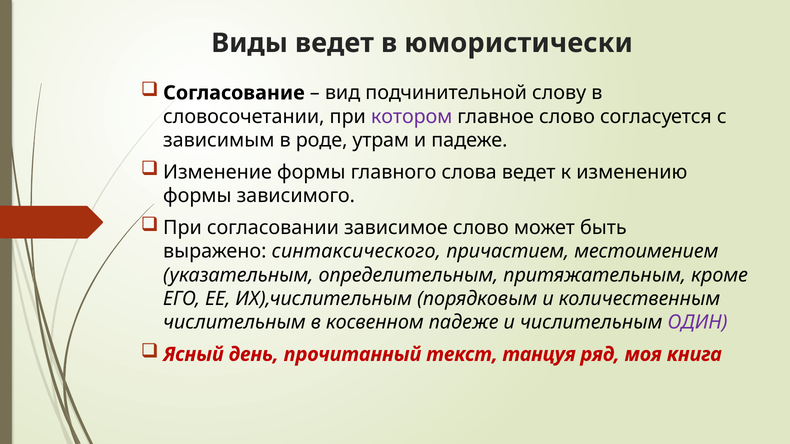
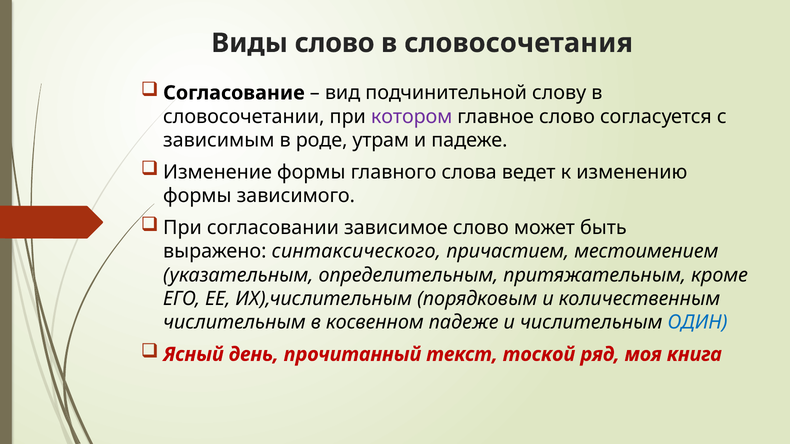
Виды ведет: ведет -> слово
юмористически: юмористически -> словосочетания
ОДИН colour: purple -> blue
танцуя: танцуя -> тоской
